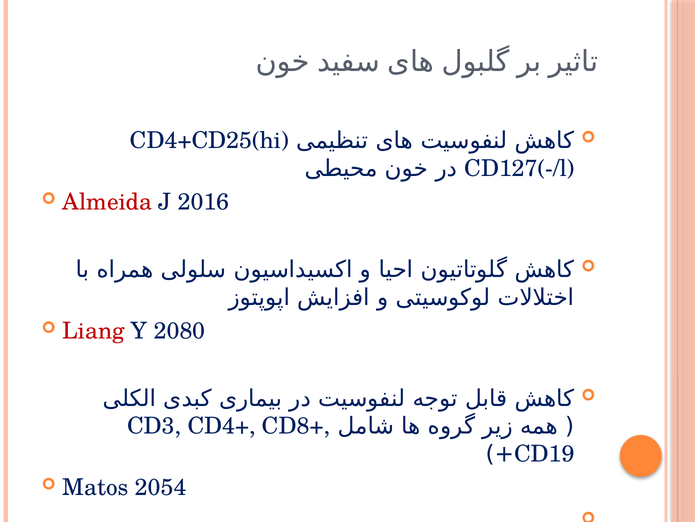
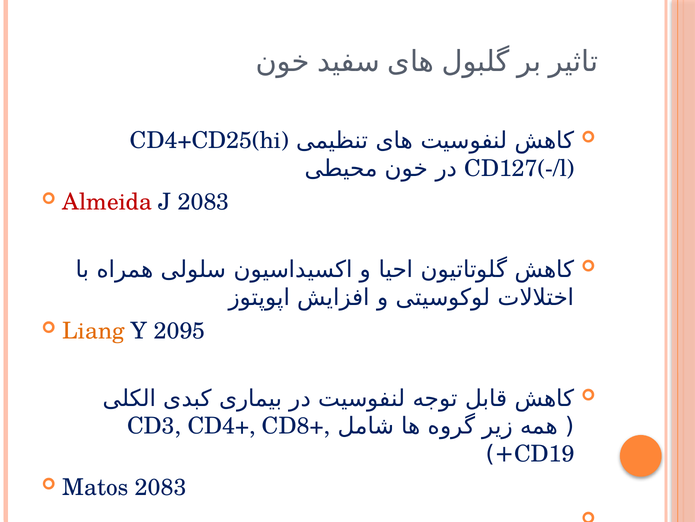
J 2016: 2016 -> 2083
Liang colour: red -> orange
2080: 2080 -> 2095
Matos 2054: 2054 -> 2083
